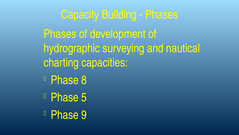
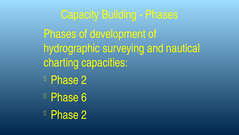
8 at (84, 80): 8 -> 2
5: 5 -> 6
9 at (84, 114): 9 -> 2
